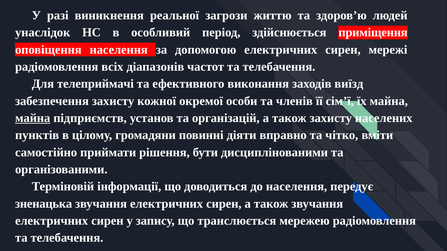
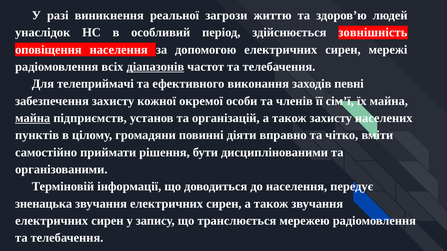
приміщення: приміщення -> зовнішність
діапазонів underline: none -> present
виїзд: виїзд -> певні
